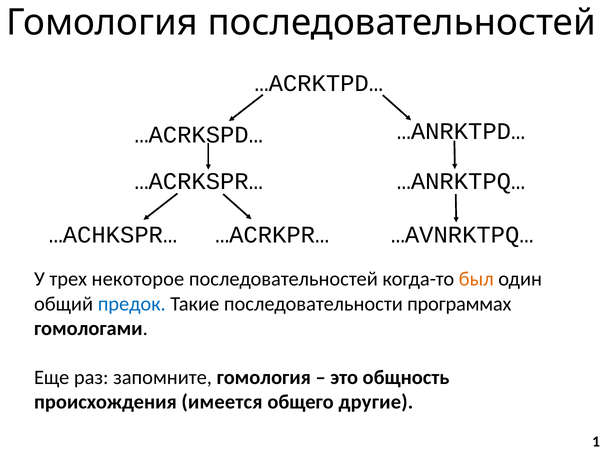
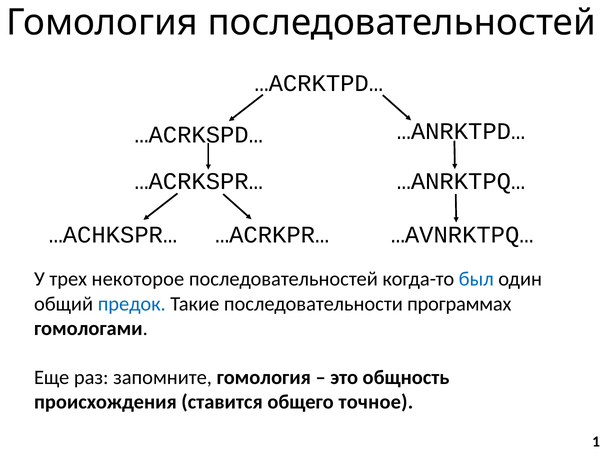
был colour: orange -> blue
имеется: имеется -> ставится
другие: другие -> точное
